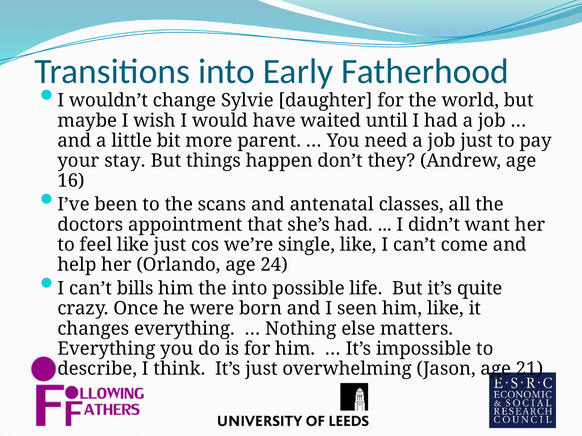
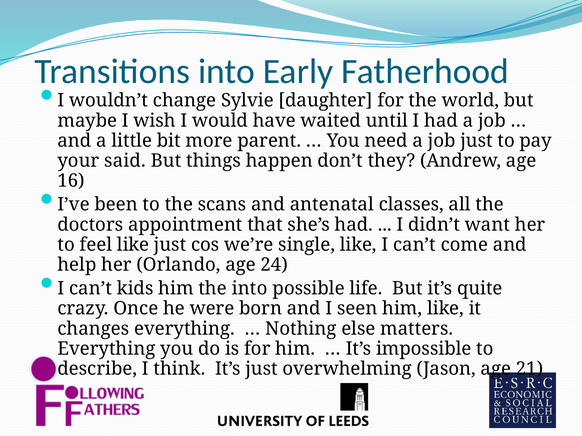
stay: stay -> said
bills: bills -> kids
